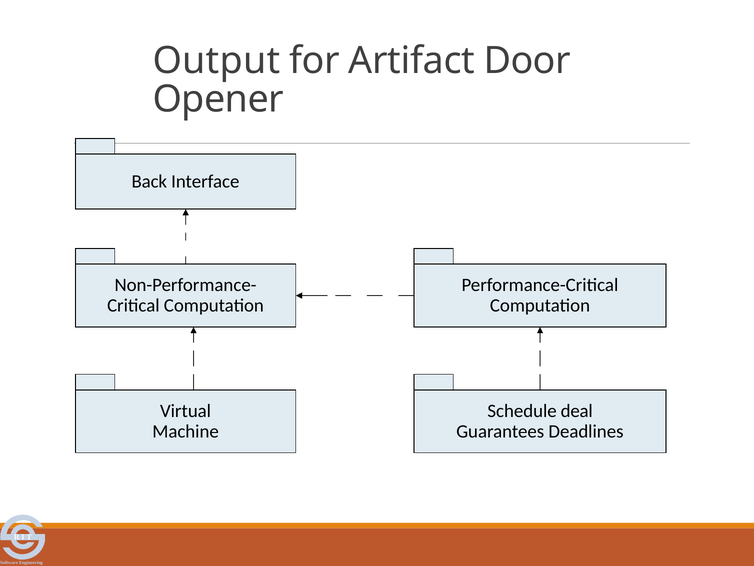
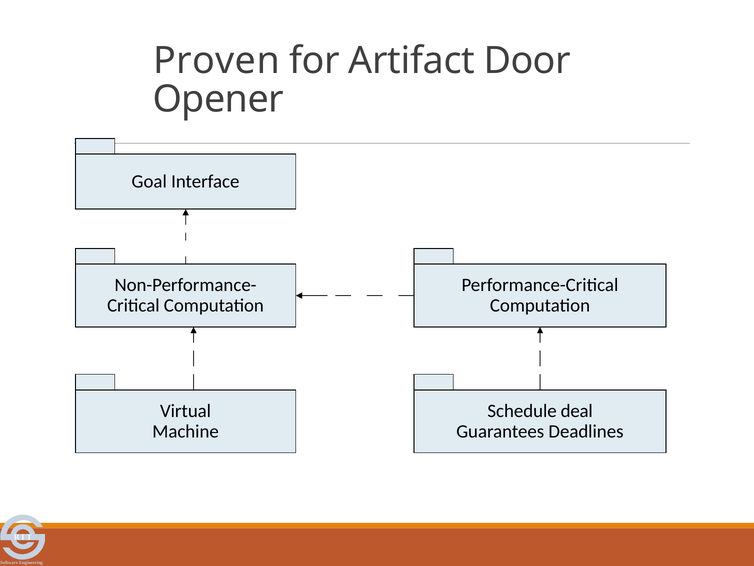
Output: Output -> Proven
Back: Back -> Goal
